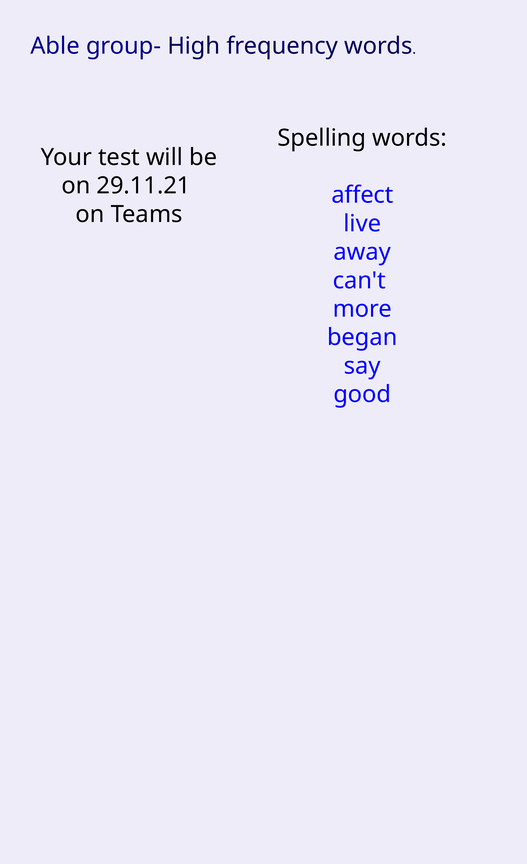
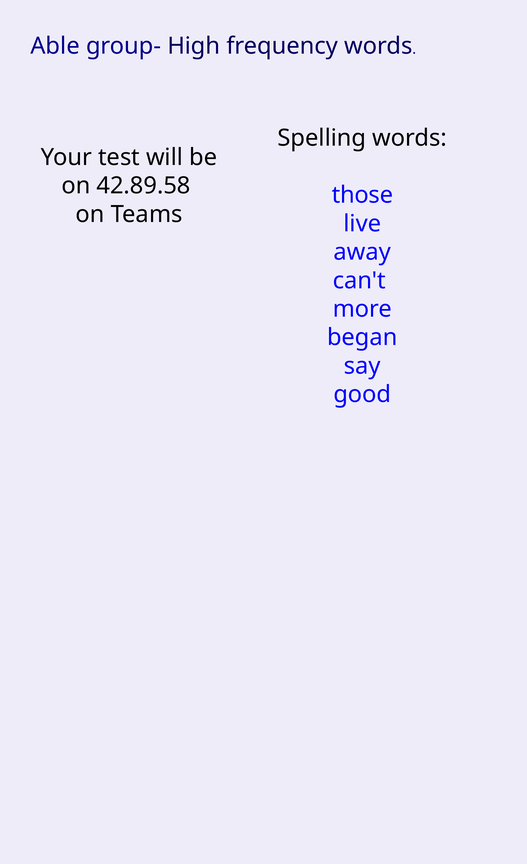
29.11.21: 29.11.21 -> 42.89.58
affect: affect -> those
